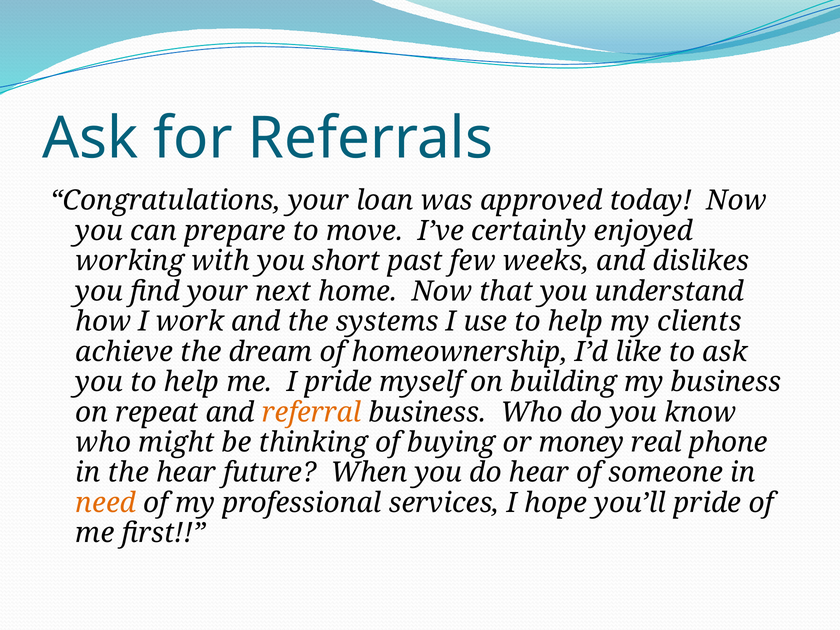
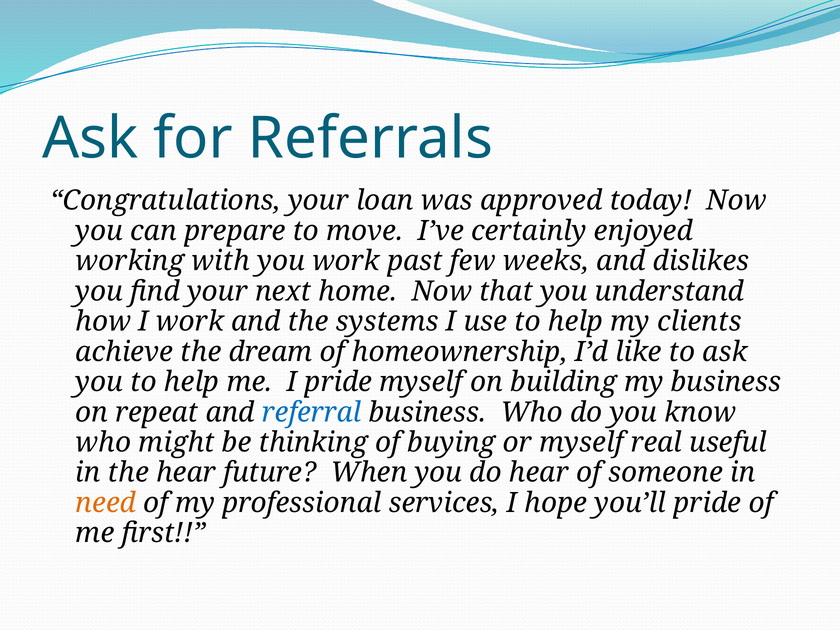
you short: short -> work
referral colour: orange -> blue
or money: money -> myself
phone: phone -> useful
